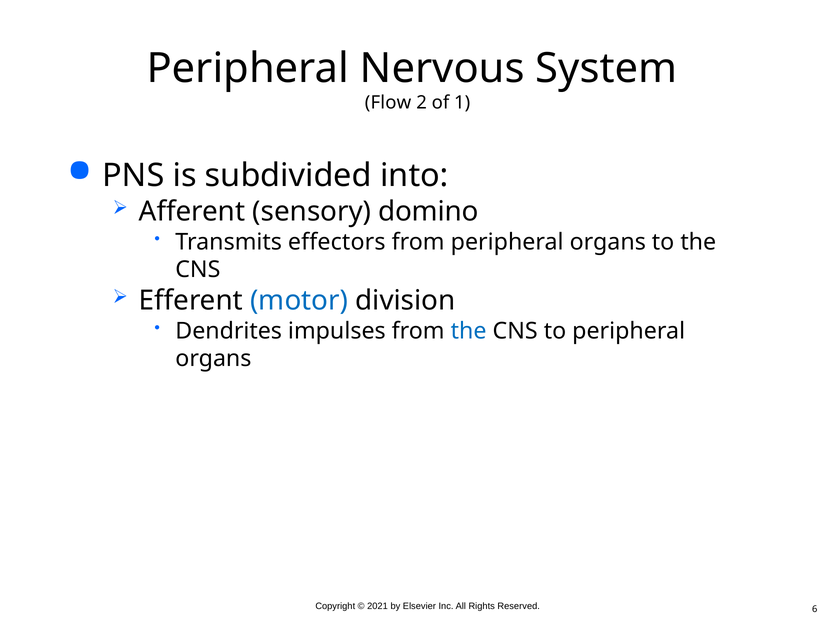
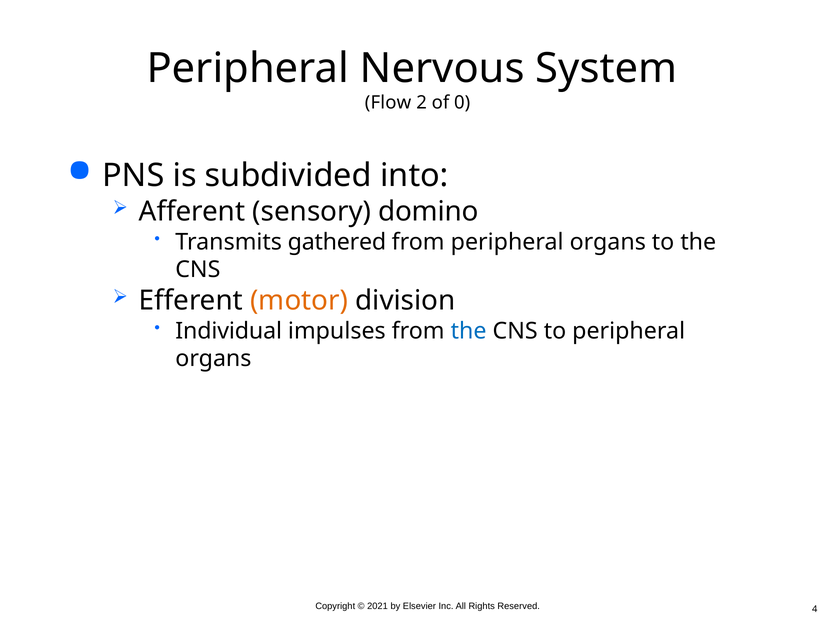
1: 1 -> 0
effectors: effectors -> gathered
motor colour: blue -> orange
Dendrites: Dendrites -> Individual
6: 6 -> 4
